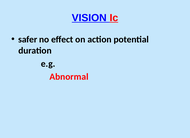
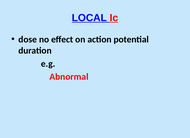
VISION: VISION -> LOCAL
safer: safer -> dose
